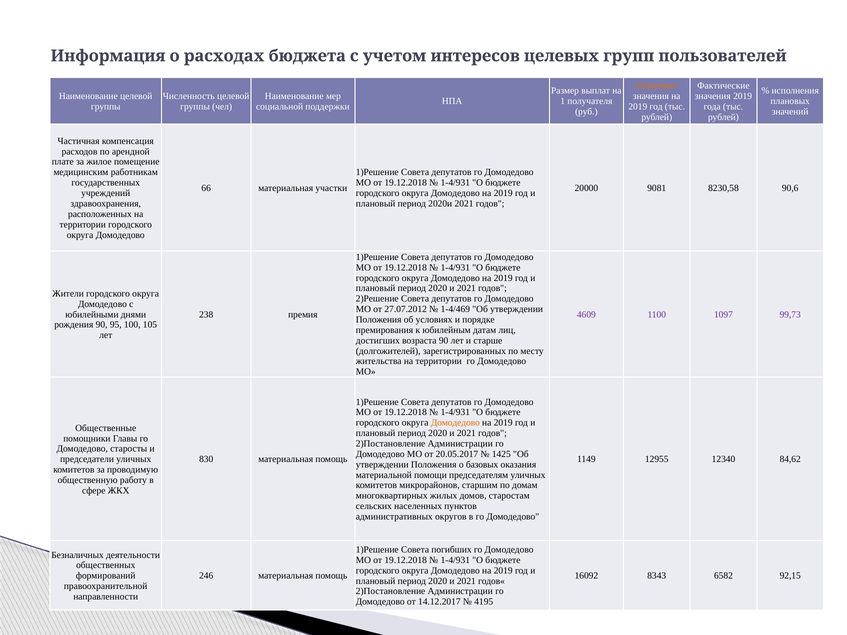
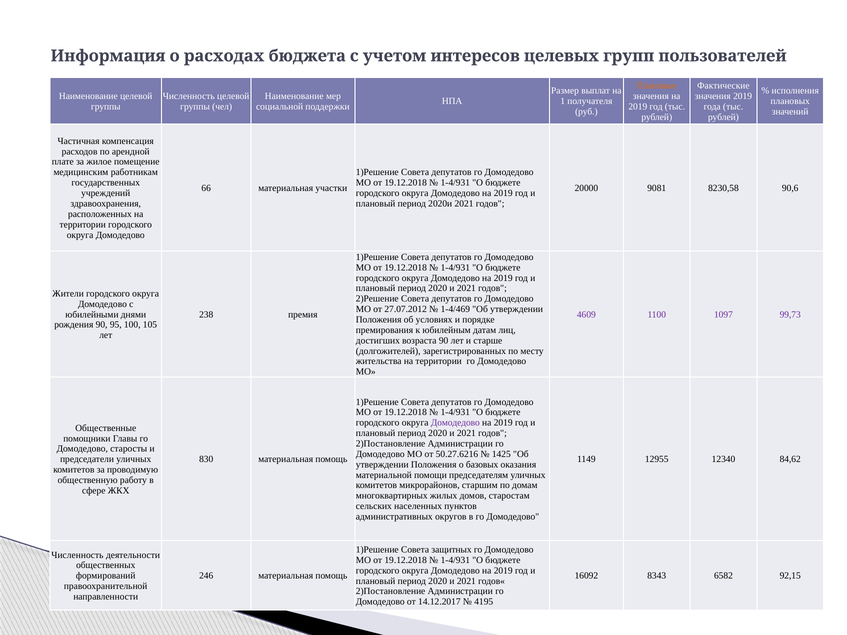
Домодедово at (455, 423) colour: orange -> purple
20.05.2017: 20.05.2017 -> 50.27.6216
погибших: погибших -> защитных
Безналичных at (77, 555): Безналичных -> Численность
